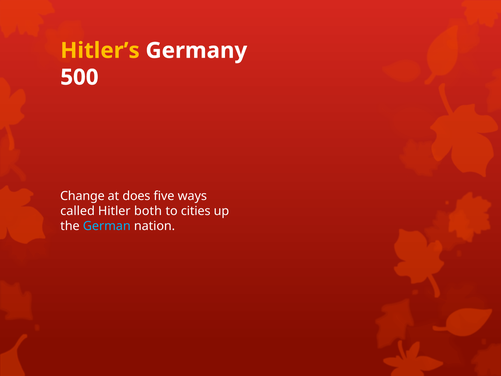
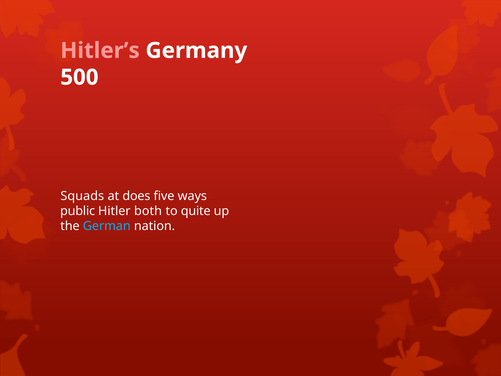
Hitler’s colour: yellow -> pink
Change: Change -> Squads
called: called -> public
cities: cities -> quite
